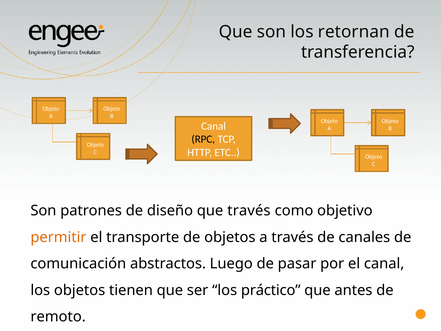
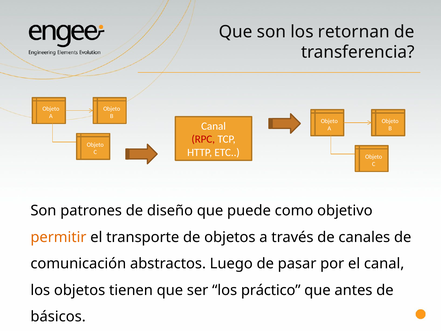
RPC colour: black -> red
que través: través -> puede
remoto: remoto -> básicos
